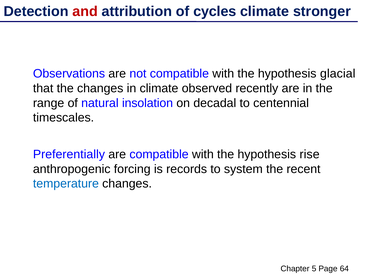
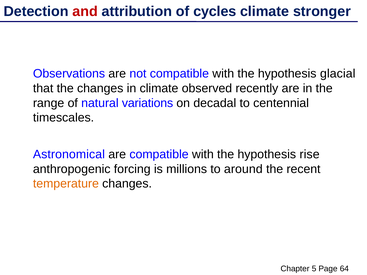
insolation: insolation -> variations
Preferentially: Preferentially -> Astronomical
records: records -> millions
system: system -> around
temperature colour: blue -> orange
